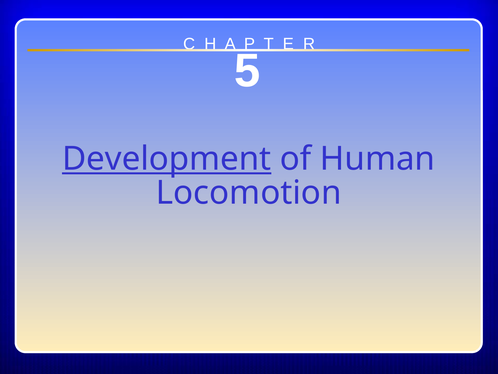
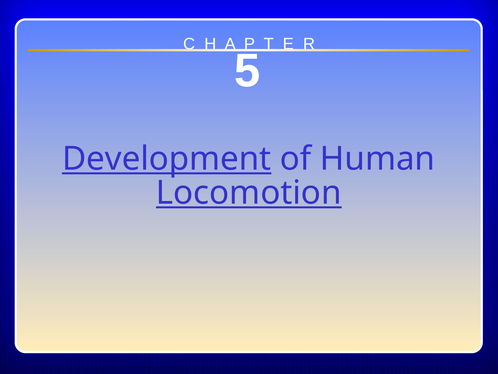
Locomotion underline: none -> present
